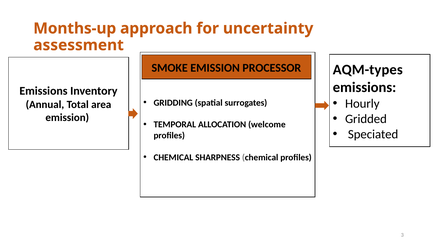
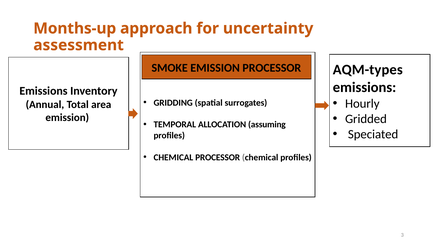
welcome: welcome -> assuming
CHEMICAL SHARPNESS: SHARPNESS -> PROCESSOR
